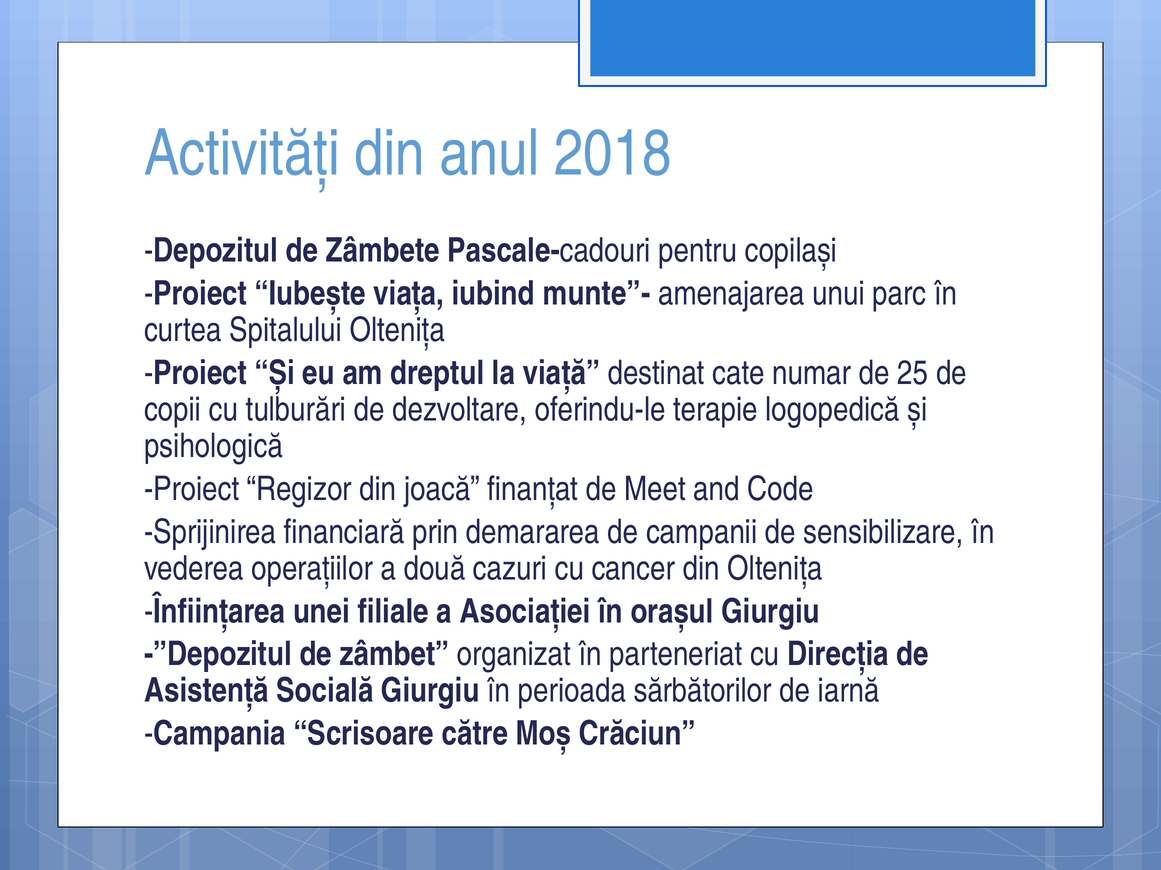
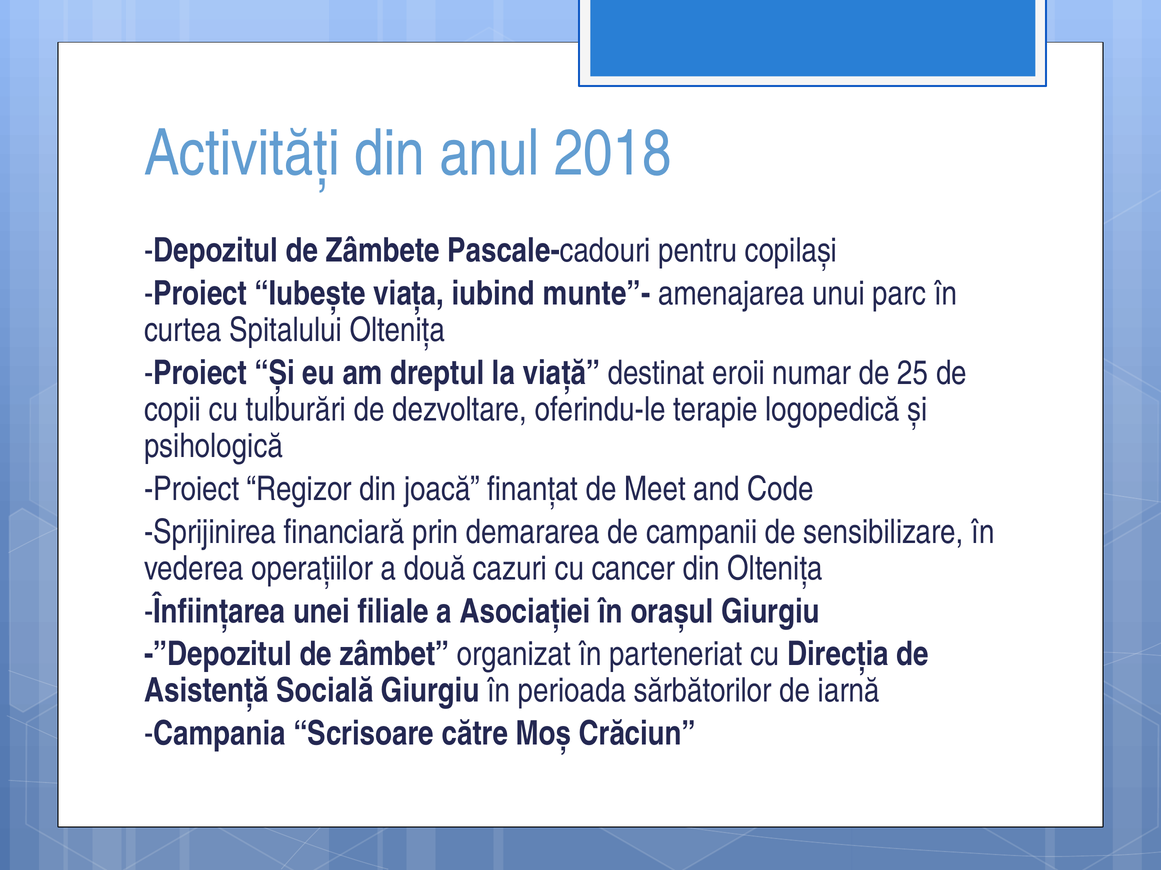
cate: cate -> eroii
